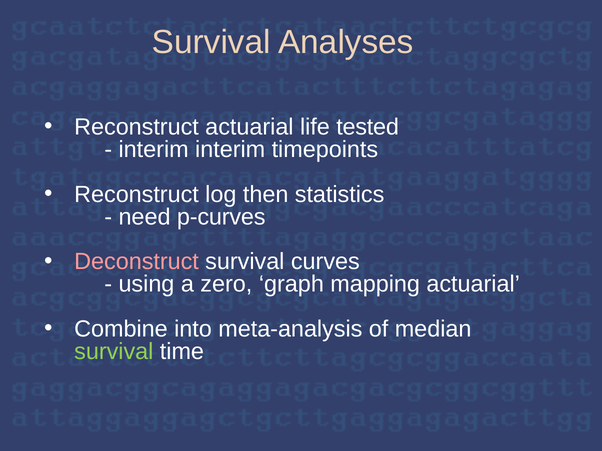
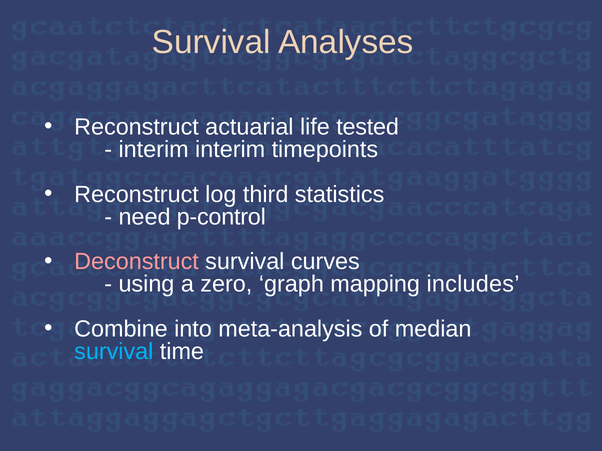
then: then -> third
p-curves: p-curves -> p-control
mapping actuarial: actuarial -> includes
survival at (114, 352) colour: light green -> light blue
